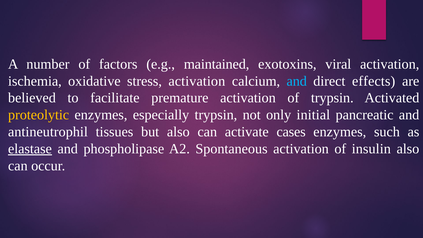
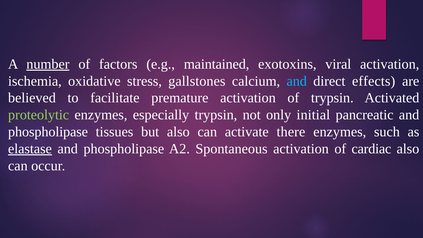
number underline: none -> present
stress activation: activation -> gallstones
proteolytic colour: yellow -> light green
antineutrophil at (48, 132): antineutrophil -> phospholipase
cases: cases -> there
insulin: insulin -> cardiac
